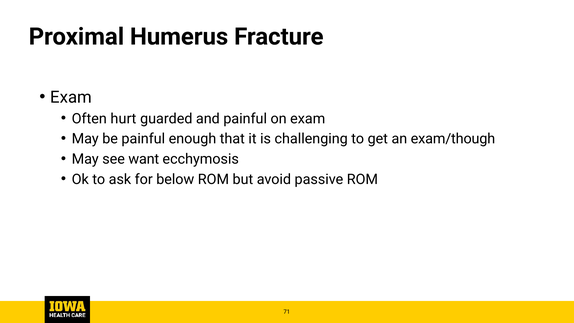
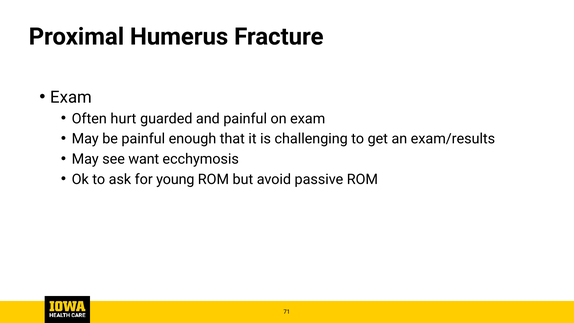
exam/though: exam/though -> exam/results
below: below -> young
